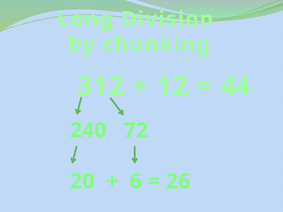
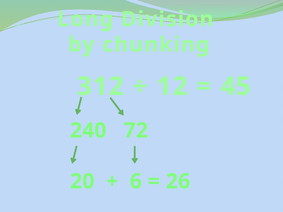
44: 44 -> 45
